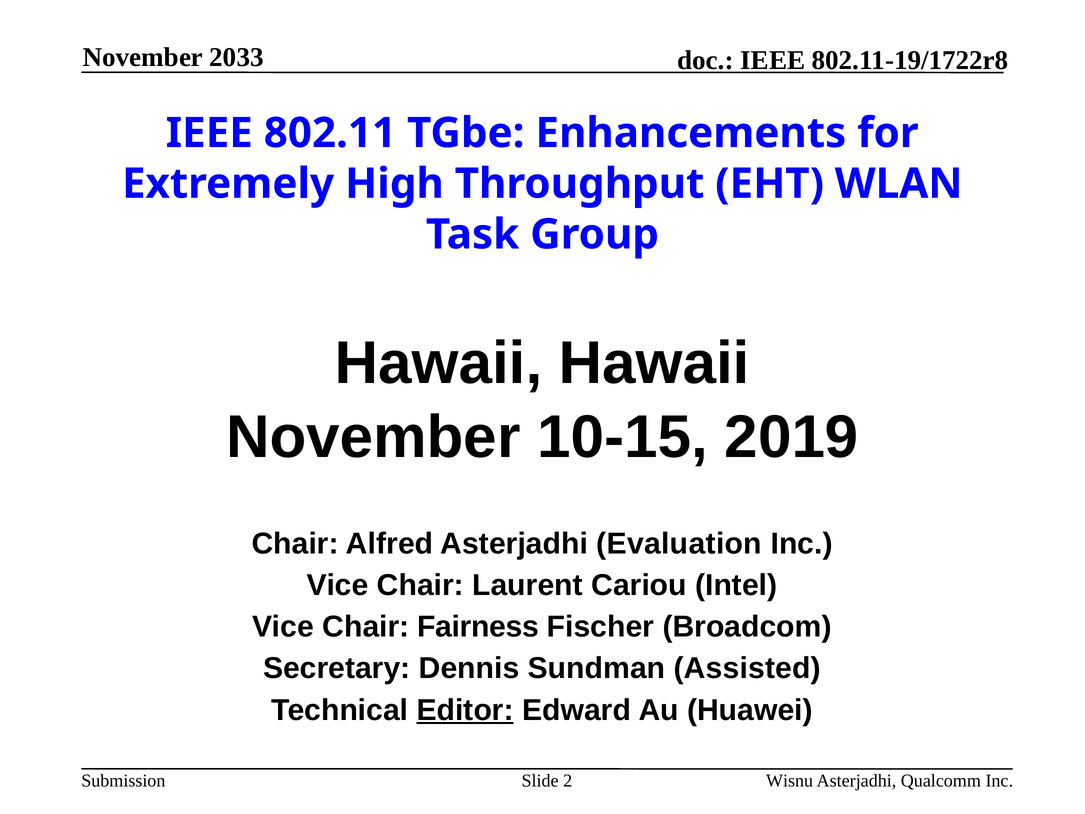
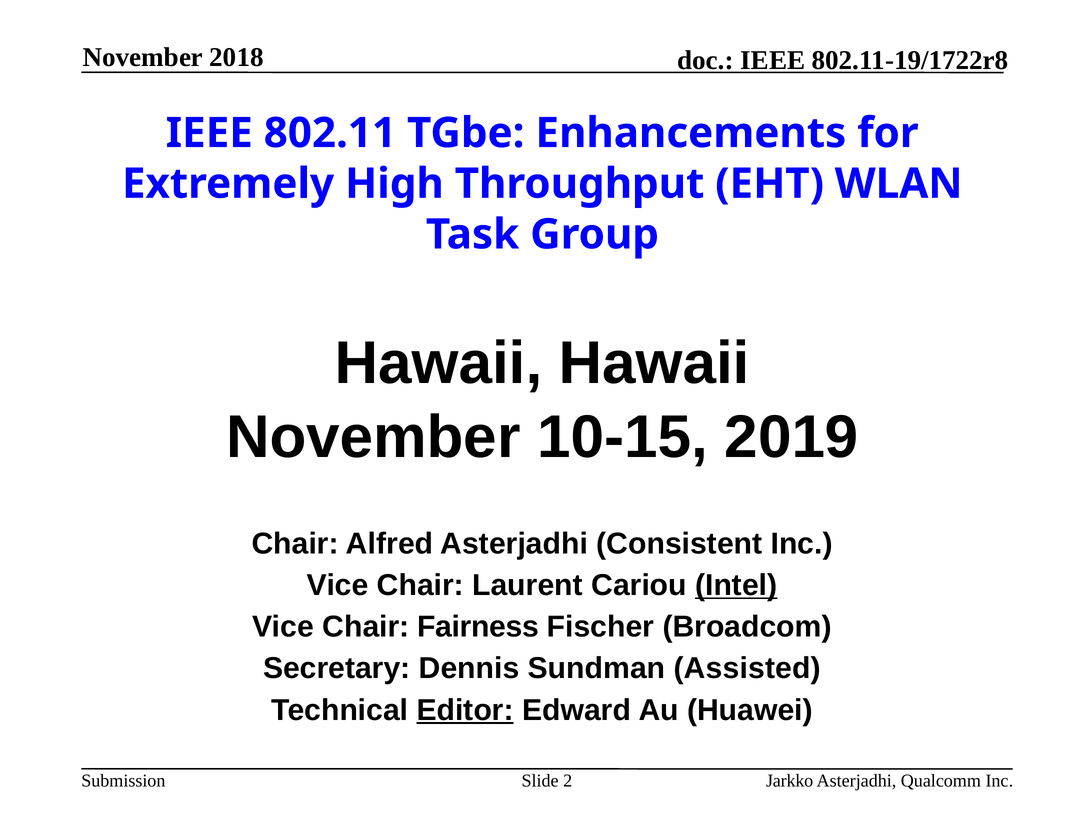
2033: 2033 -> 2018
Evaluation: Evaluation -> Consistent
Intel underline: none -> present
Wisnu: Wisnu -> Jarkko
